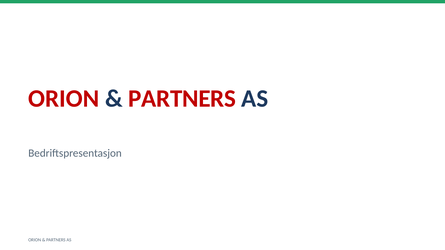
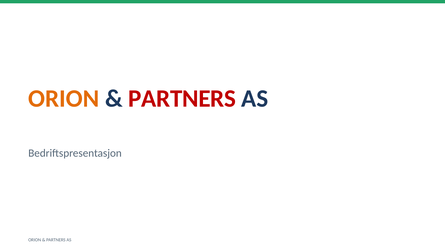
ORION at (64, 99) colour: red -> orange
